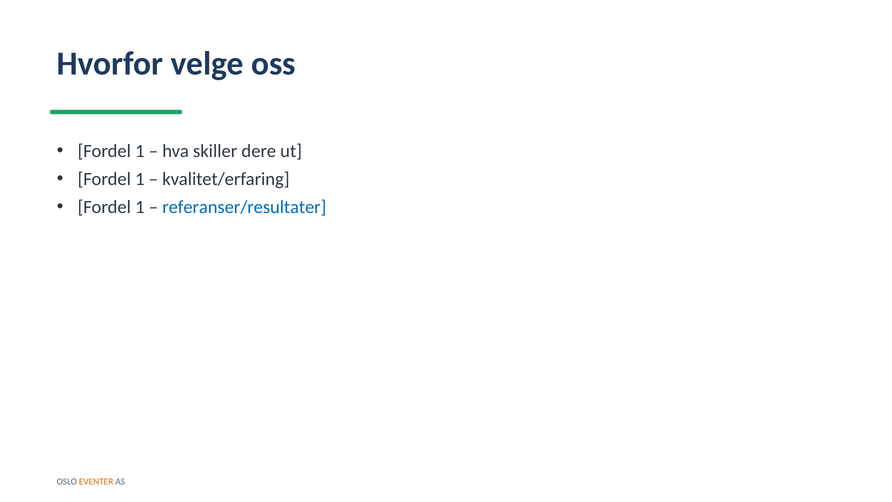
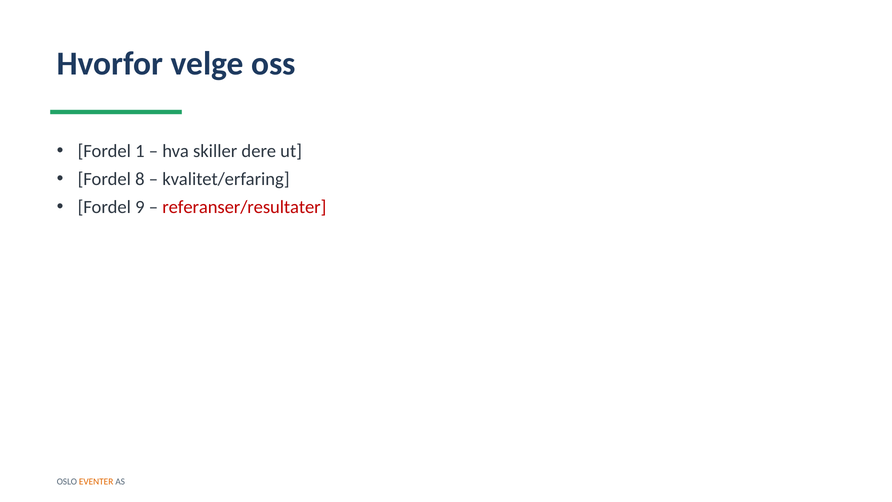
1 at (140, 179): 1 -> 8
1 at (140, 207): 1 -> 9
referanser/resultater colour: blue -> red
